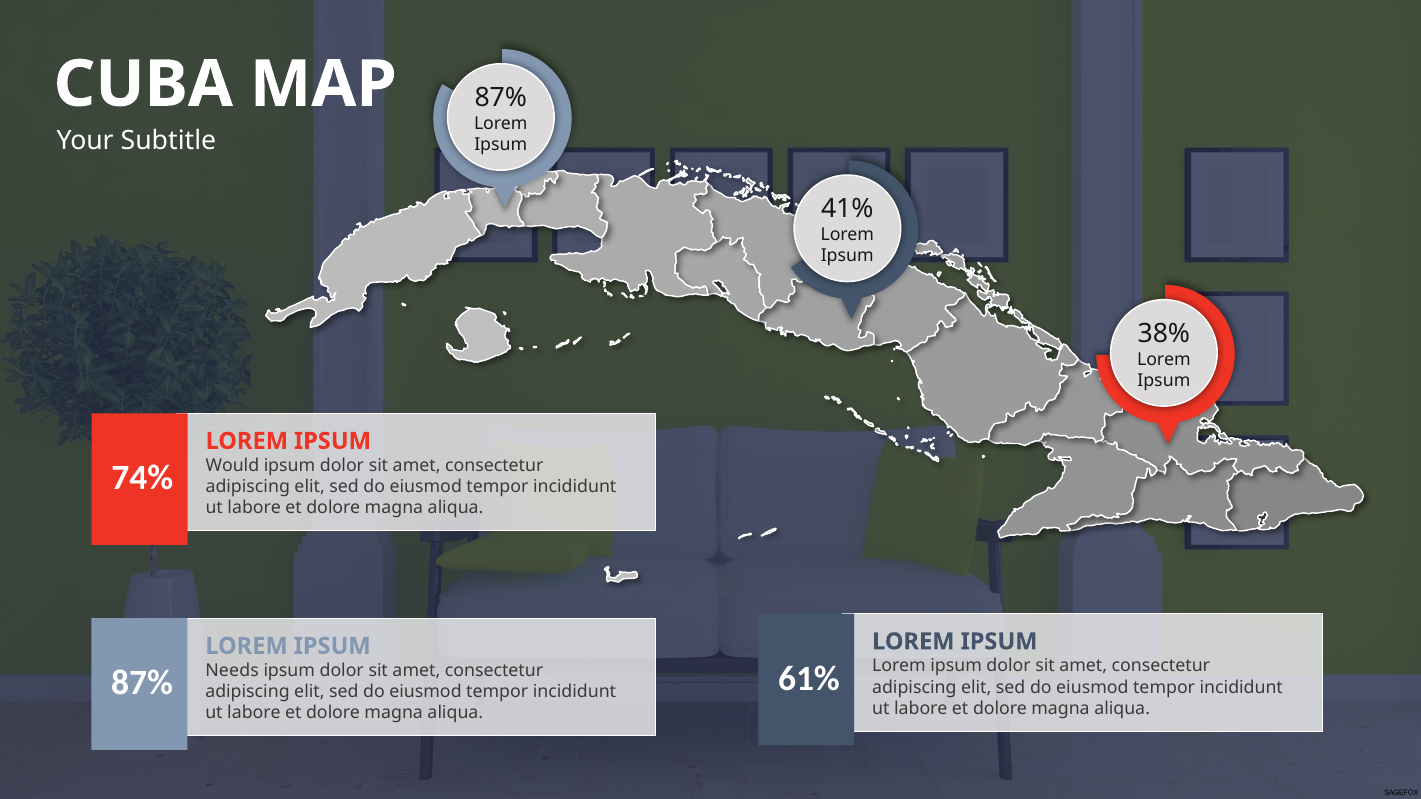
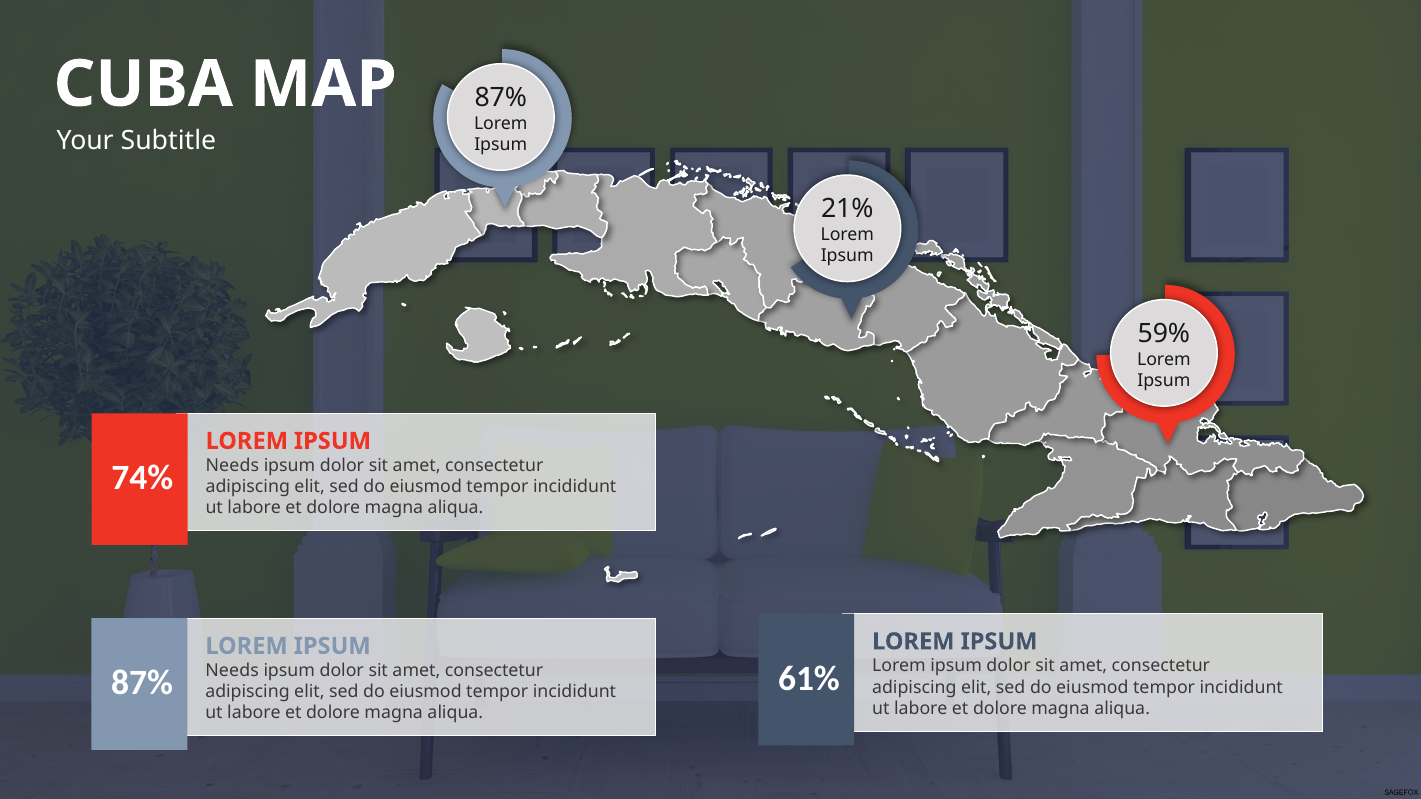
41%: 41% -> 21%
38%: 38% -> 59%
Would at (232, 466): Would -> Needs
